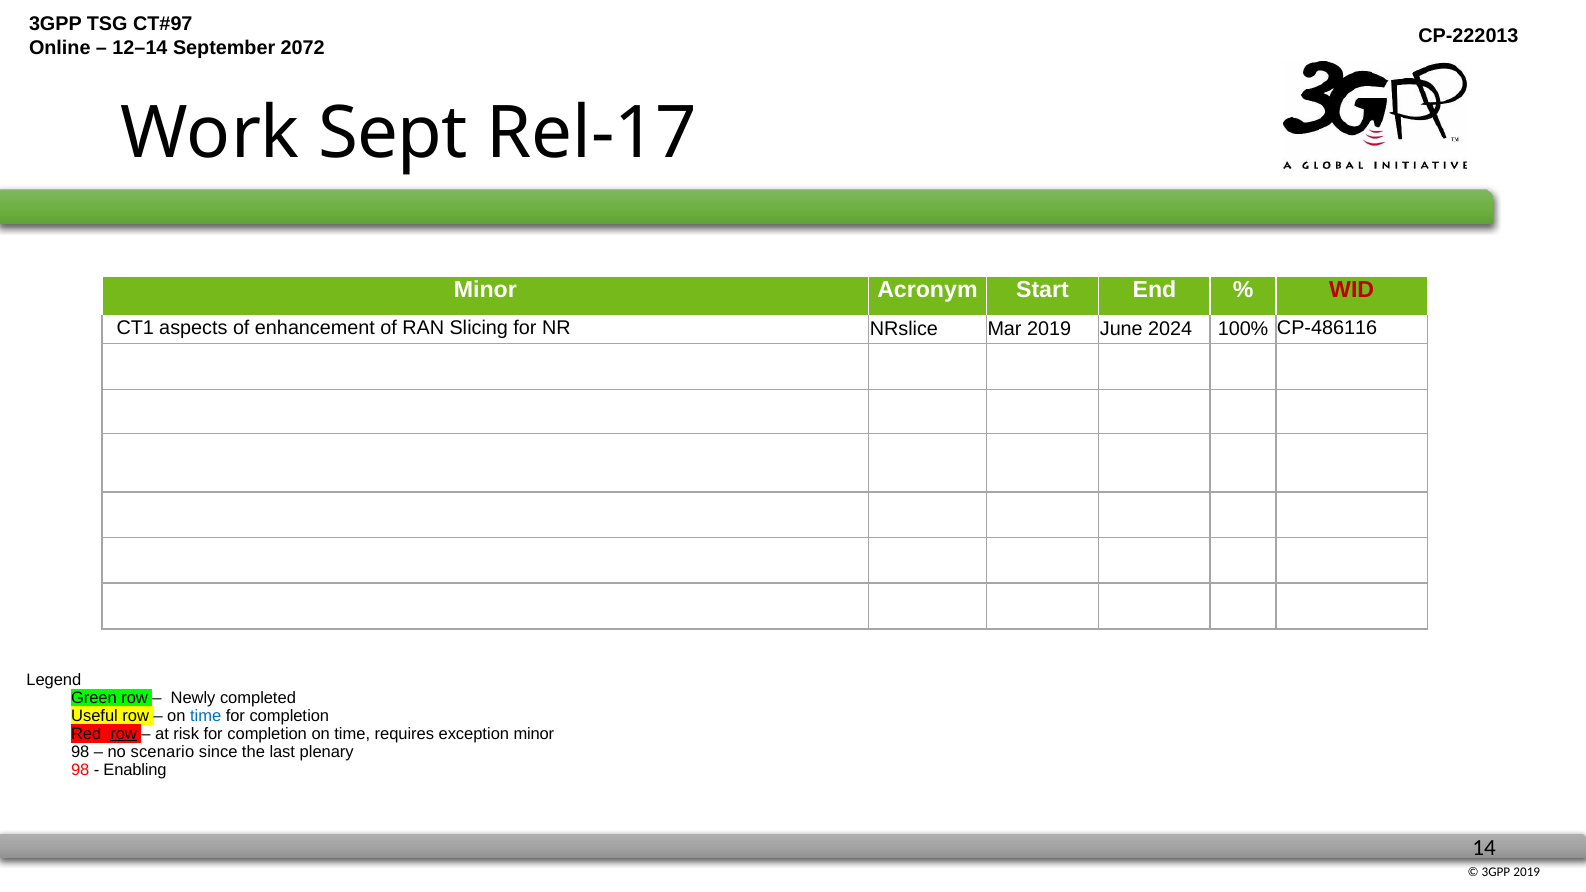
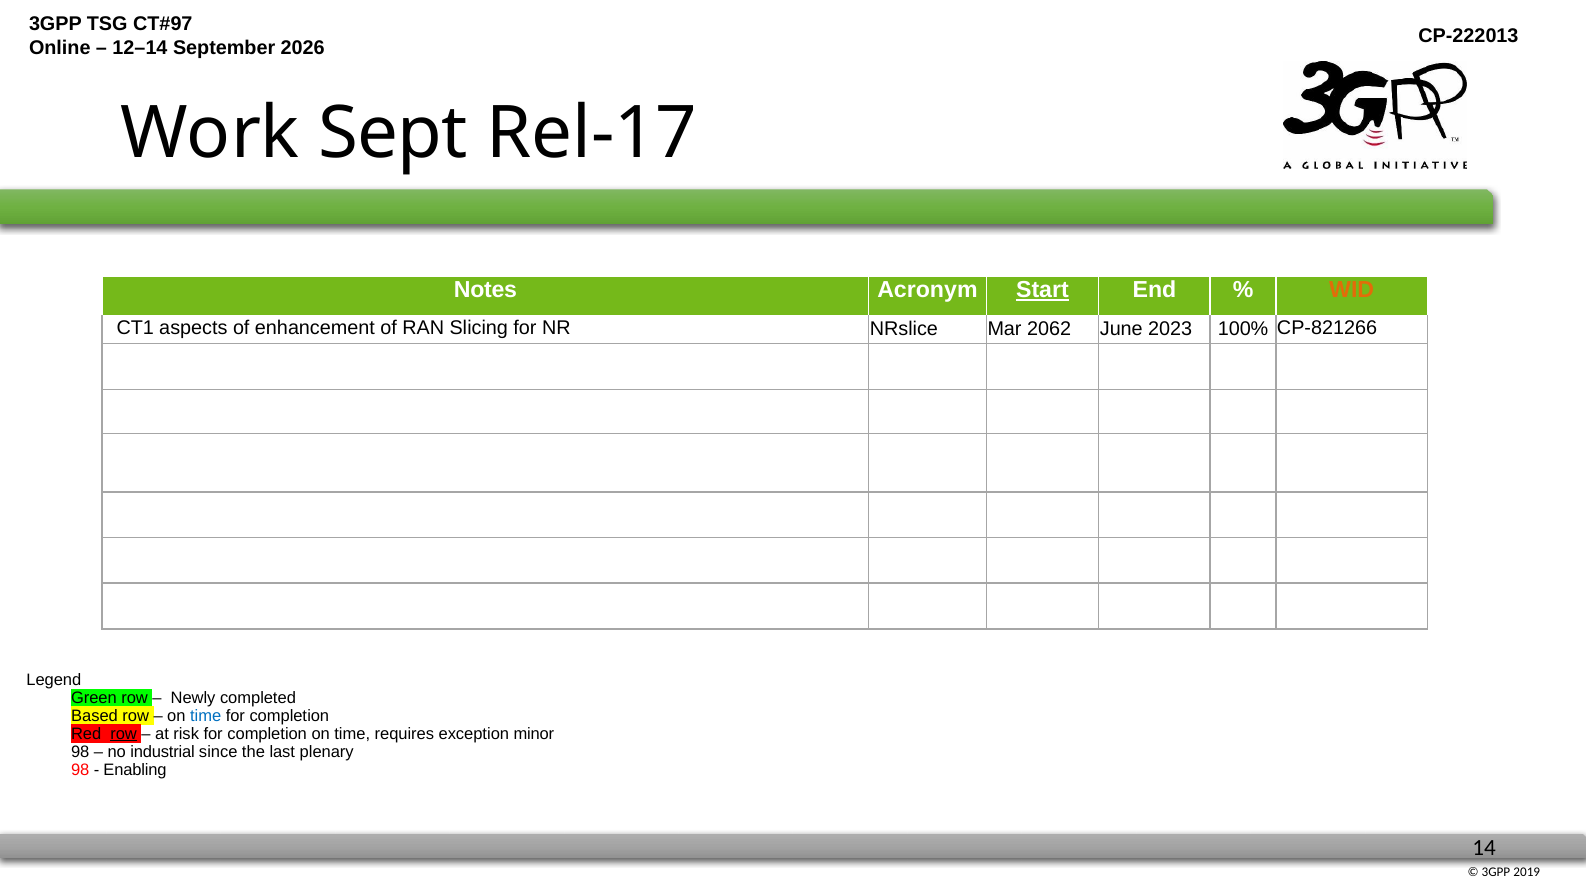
2072: 2072 -> 2026
Minor at (485, 290): Minor -> Notes
Start underline: none -> present
WID colour: red -> orange
Mar 2019: 2019 -> 2062
2024: 2024 -> 2023
CP-486116: CP-486116 -> CP-821266
Useful: Useful -> Based
scenario: scenario -> industrial
